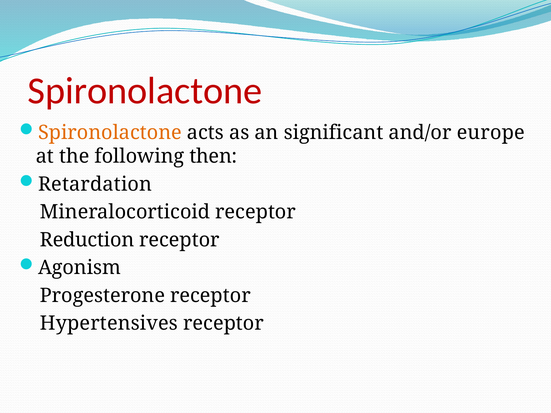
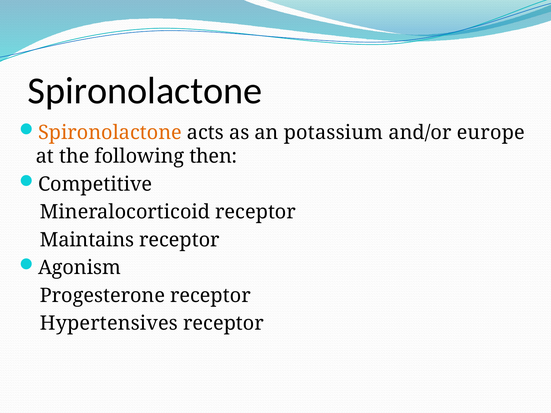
Spironolactone at (145, 91) colour: red -> black
significant: significant -> potassium
Retardation: Retardation -> Competitive
Reduction: Reduction -> Maintains
